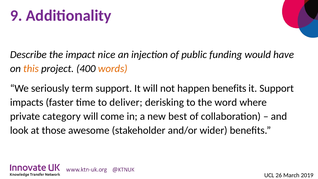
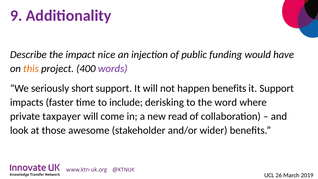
words colour: orange -> purple
term: term -> short
deliver: deliver -> include
category: category -> taxpayer
best: best -> read
